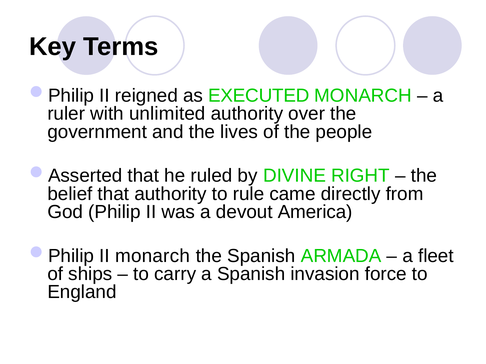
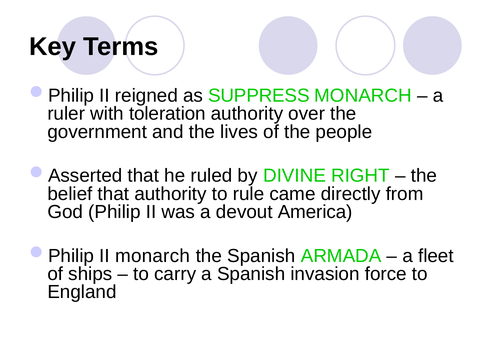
EXECUTED: EXECUTED -> SUPPRESS
unlimited: unlimited -> toleration
